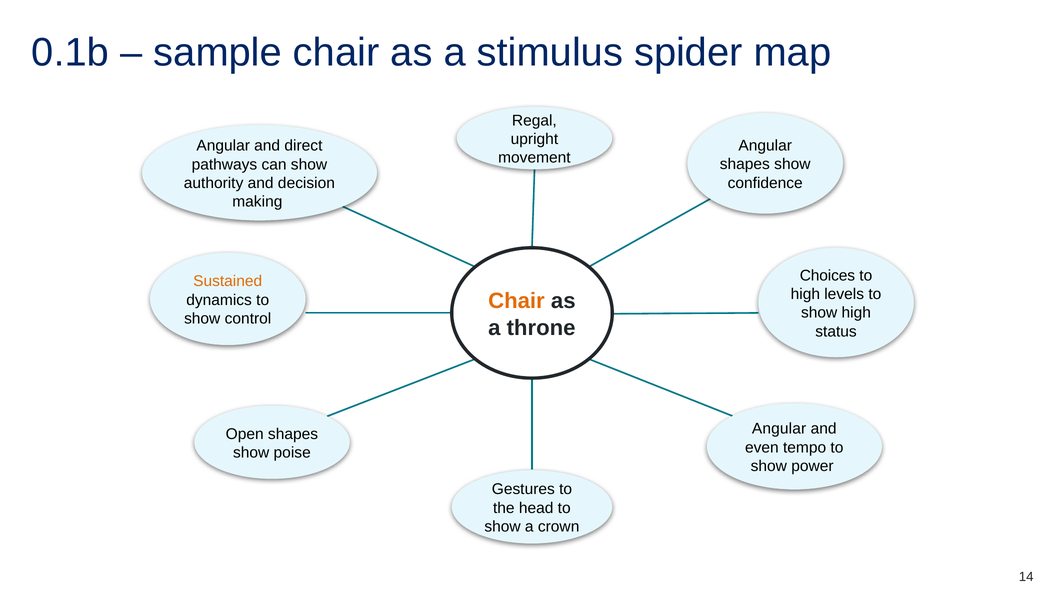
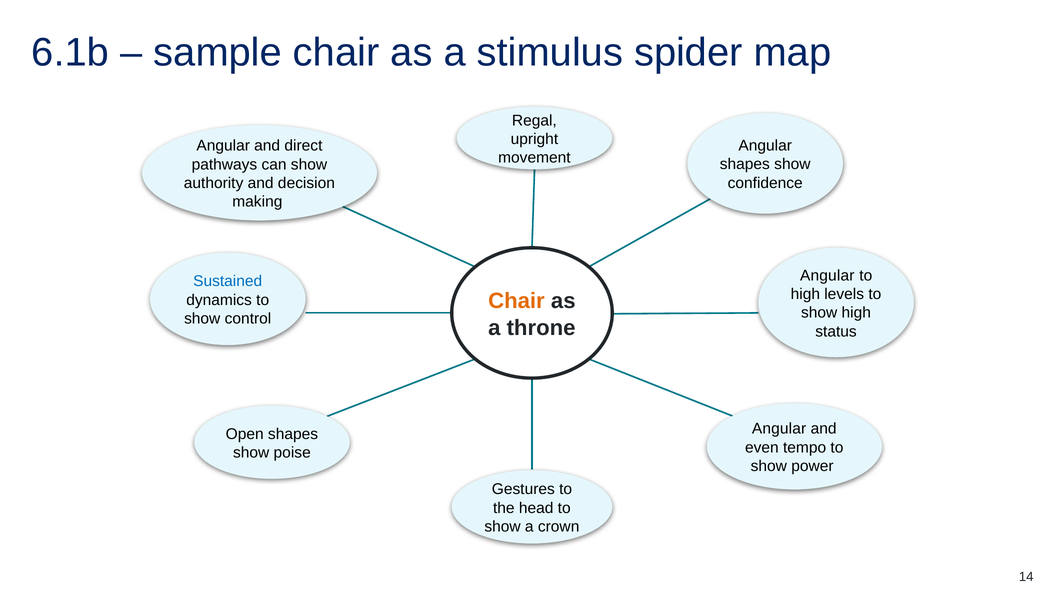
0.1b: 0.1b -> 6.1b
Choices at (827, 276): Choices -> Angular
Sustained colour: orange -> blue
